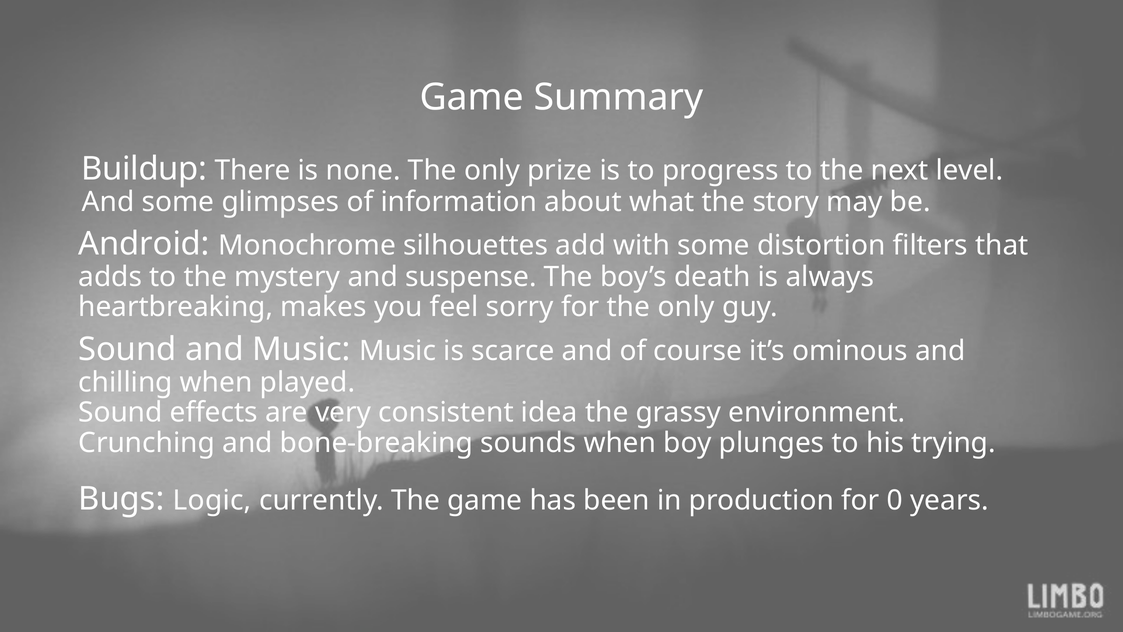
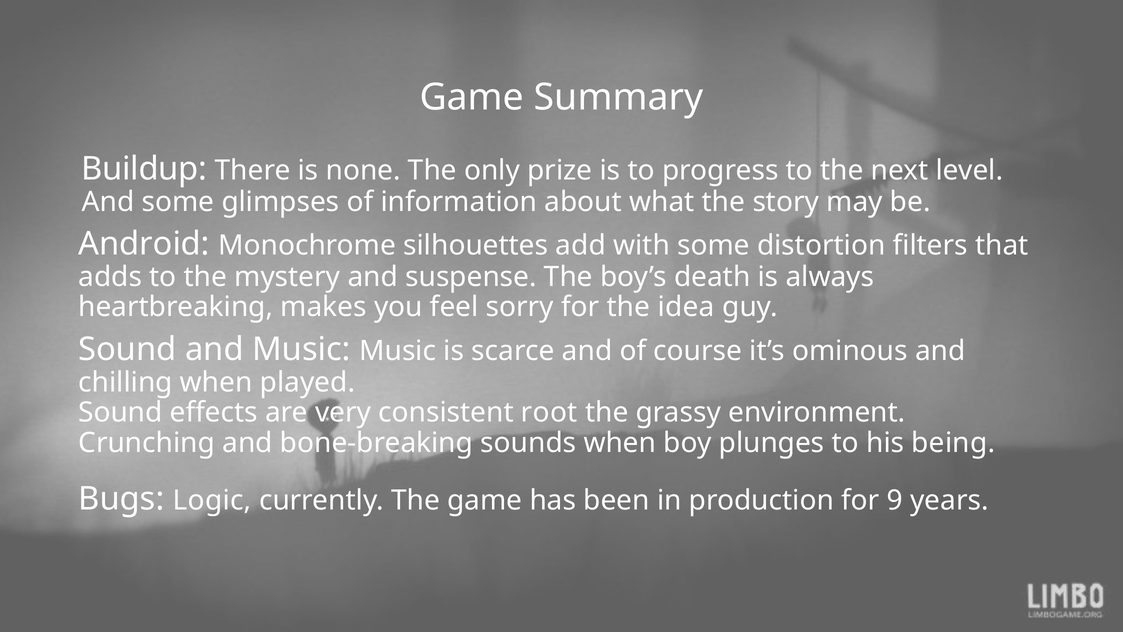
for the only: only -> idea
idea: idea -> root
trying: trying -> being
0: 0 -> 9
